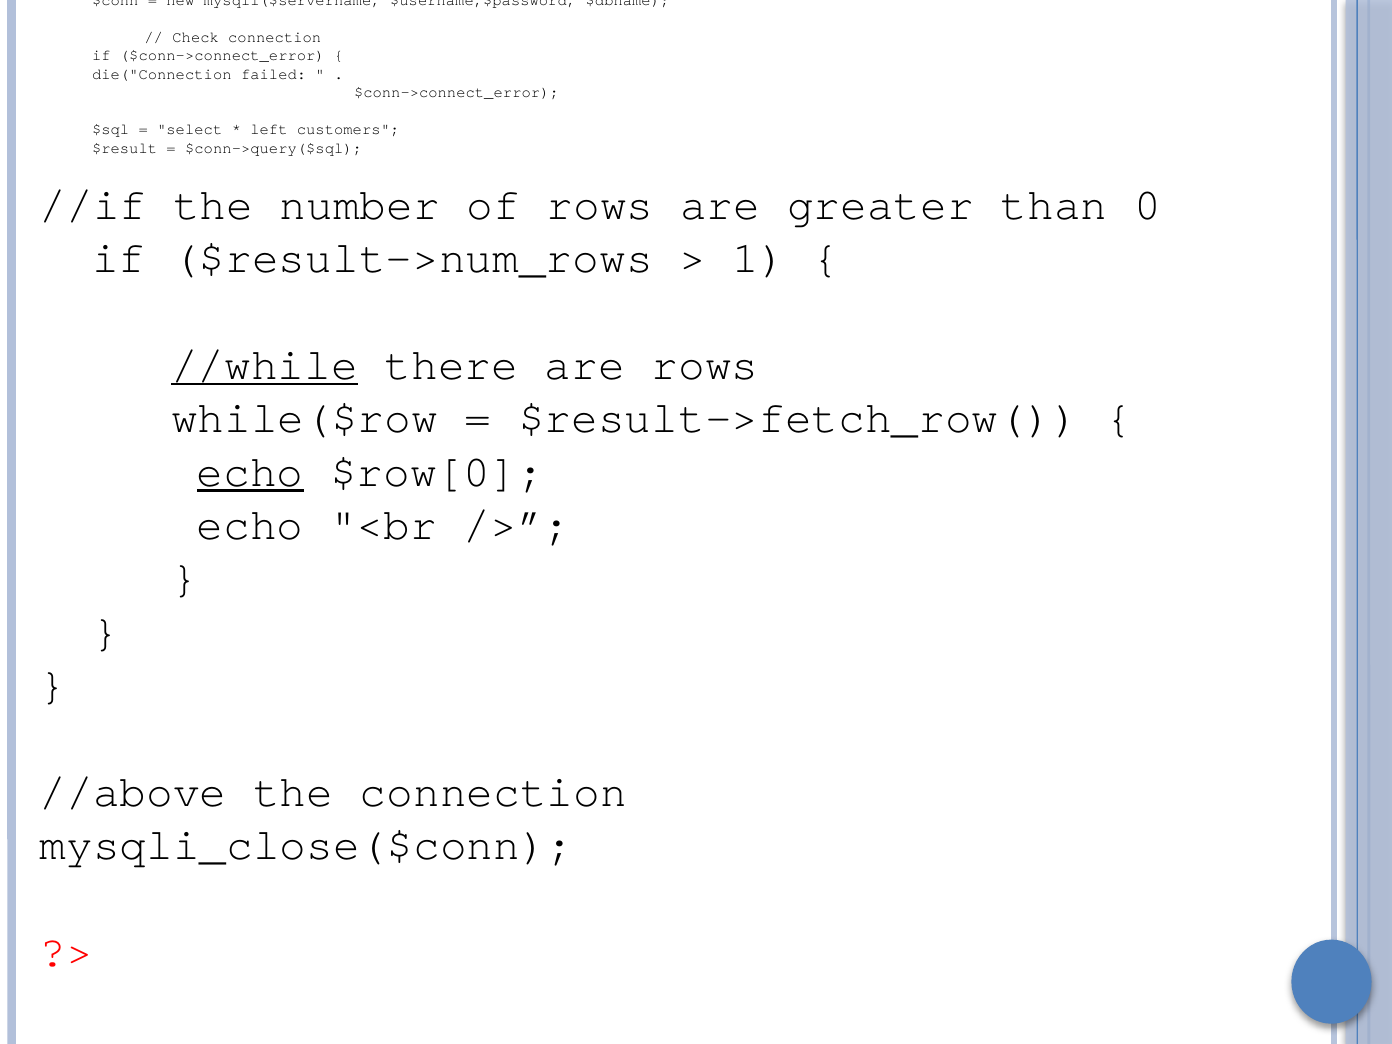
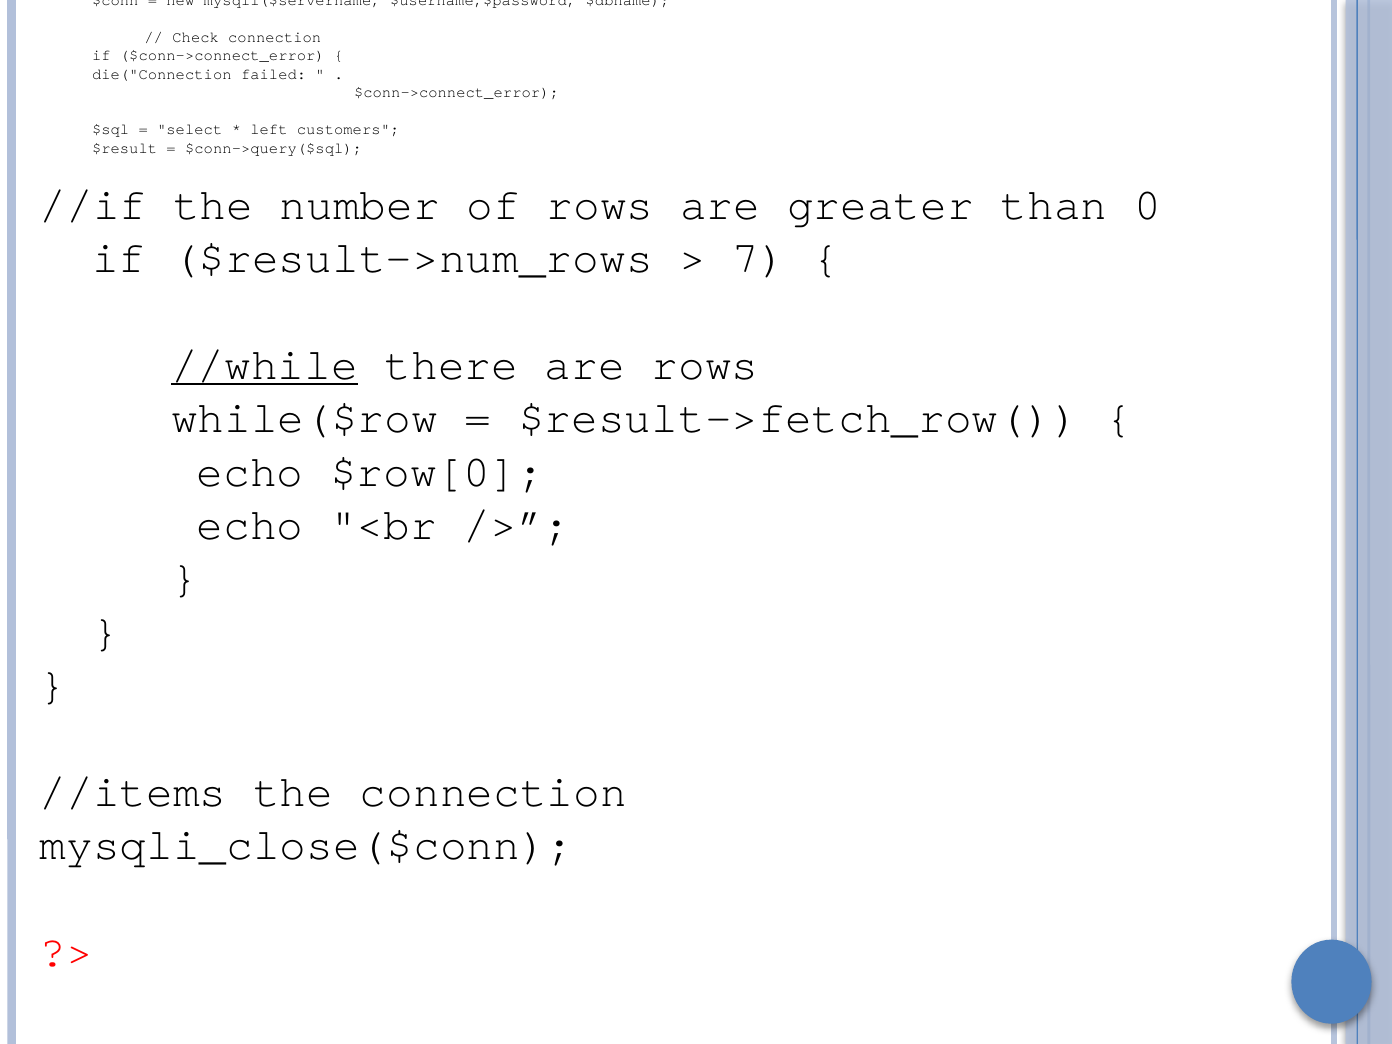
1: 1 -> 7
echo at (250, 471) underline: present -> none
//above: //above -> //items
